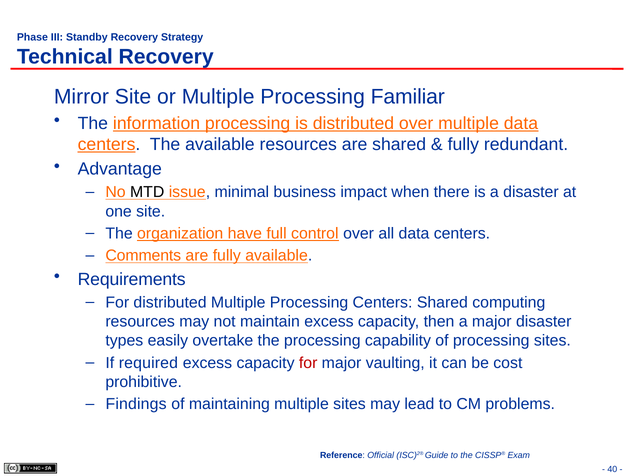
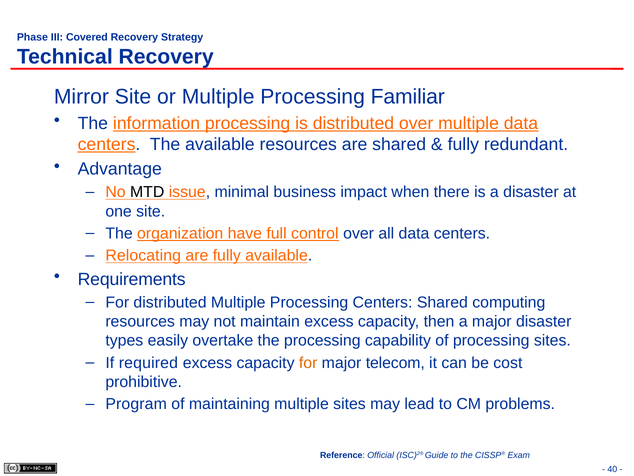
Standby: Standby -> Covered
Comments: Comments -> Relocating
for at (308, 363) colour: red -> orange
vaulting: vaulting -> telecom
Findings: Findings -> Program
